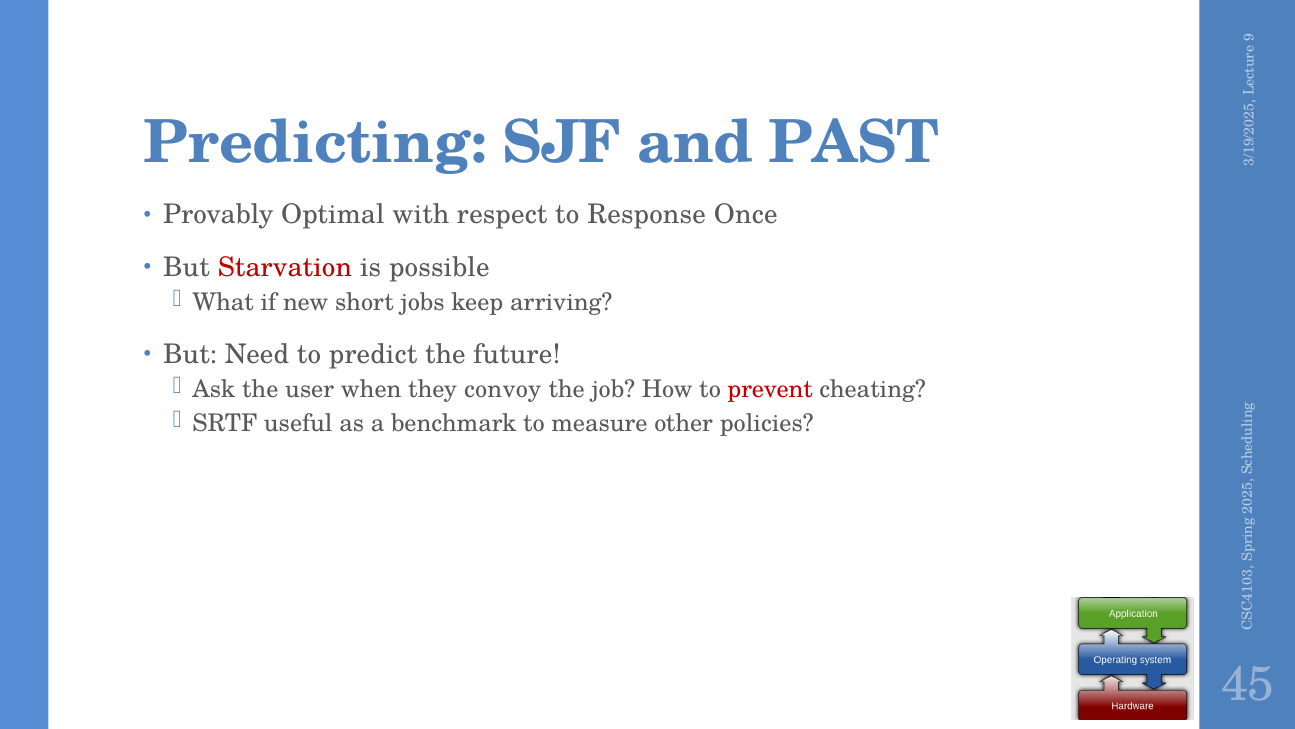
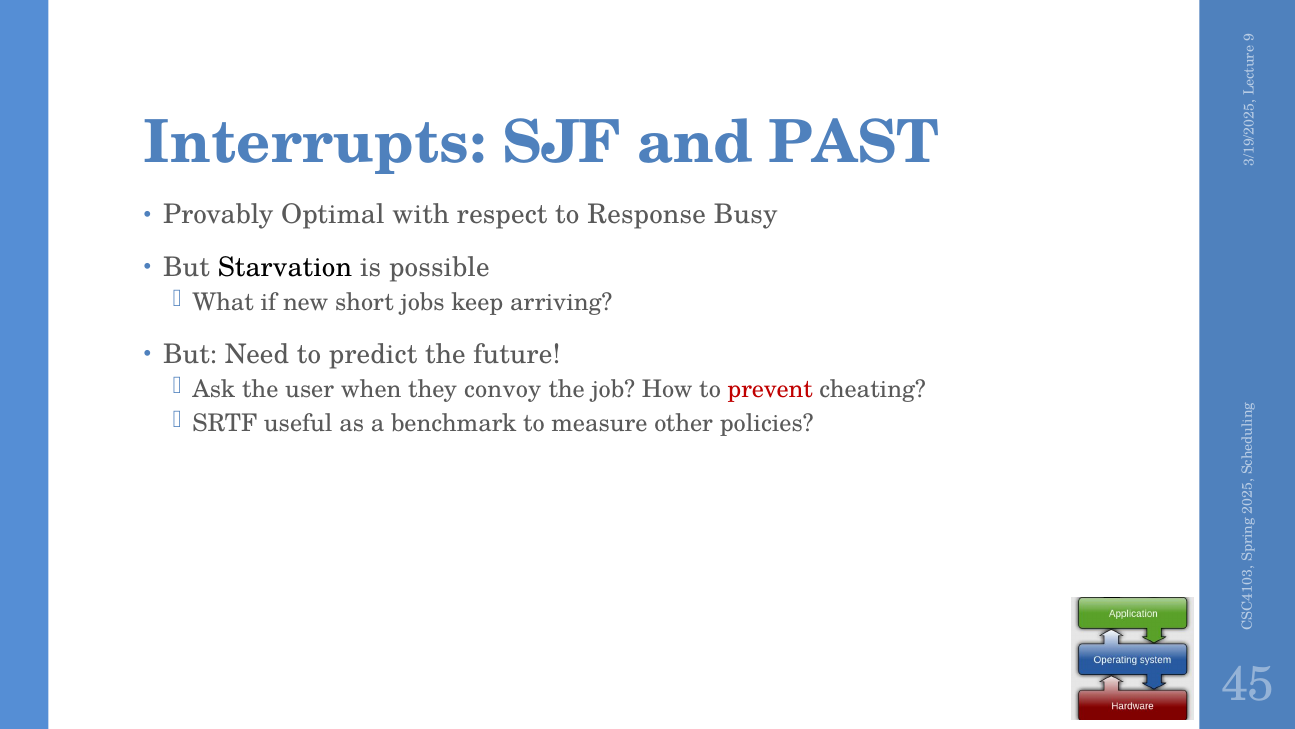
Predicting: Predicting -> Interrupts
Once: Once -> Busy
Starvation colour: red -> black
